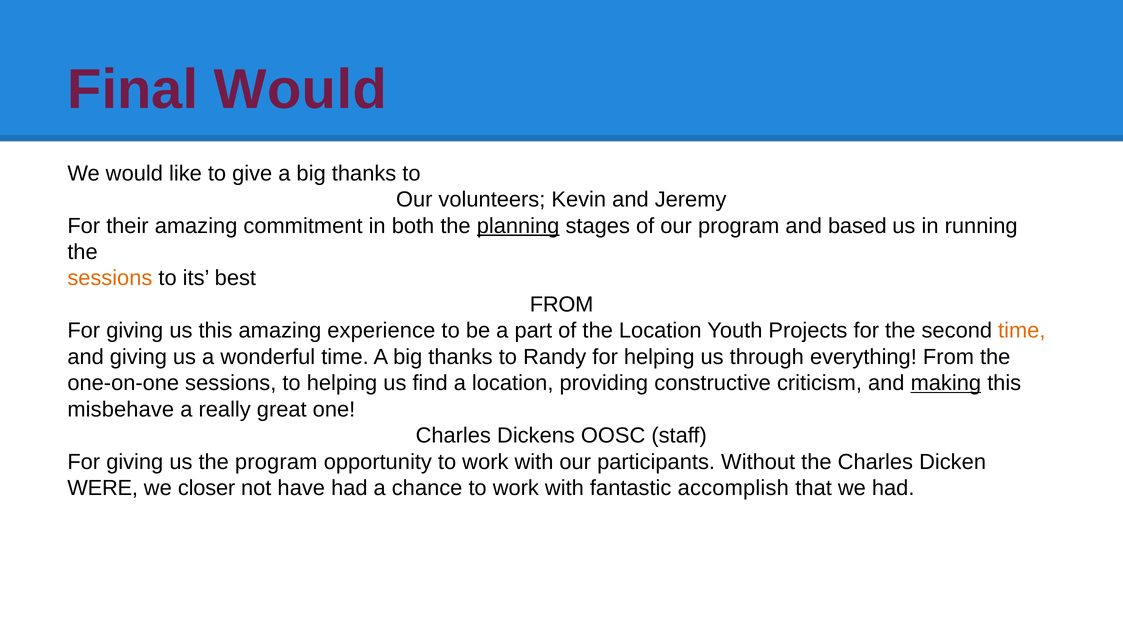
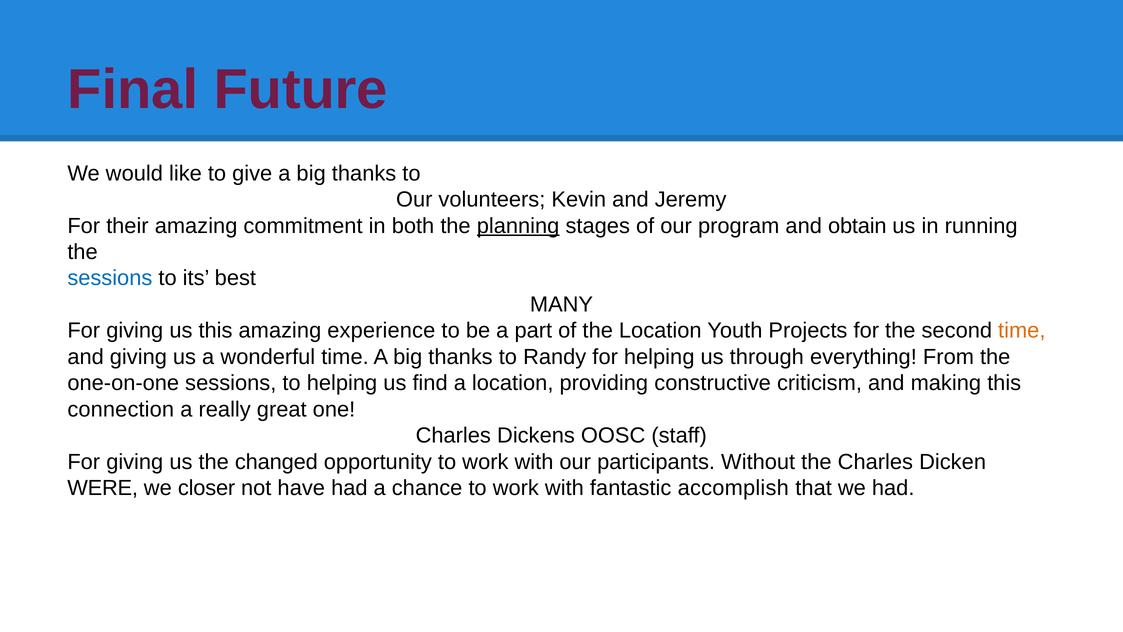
Final Would: Would -> Future
based: based -> obtain
sessions at (110, 278) colour: orange -> blue
FROM at (562, 304): FROM -> MANY
making underline: present -> none
misbehave: misbehave -> connection
the program: program -> changed
